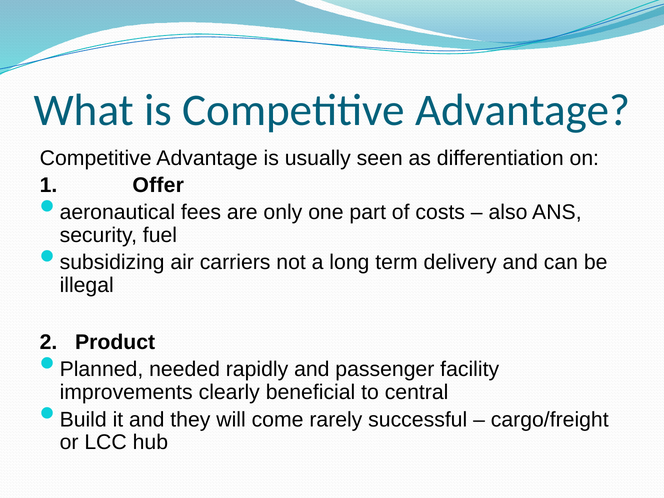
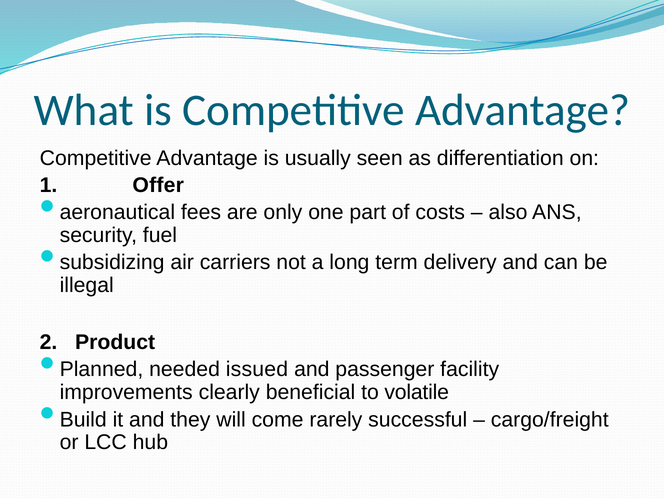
rapidly: rapidly -> issued
central: central -> volatile
